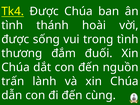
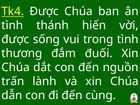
hoài: hoài -> hiến
